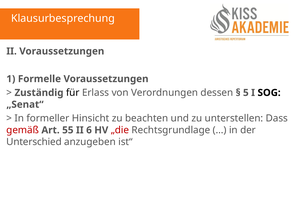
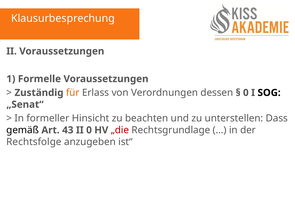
für colour: black -> orange
5 at (246, 93): 5 -> 0
gemäß colour: red -> black
55: 55 -> 43
II 6: 6 -> 0
Unterschied: Unterschied -> Rechtsfolge
